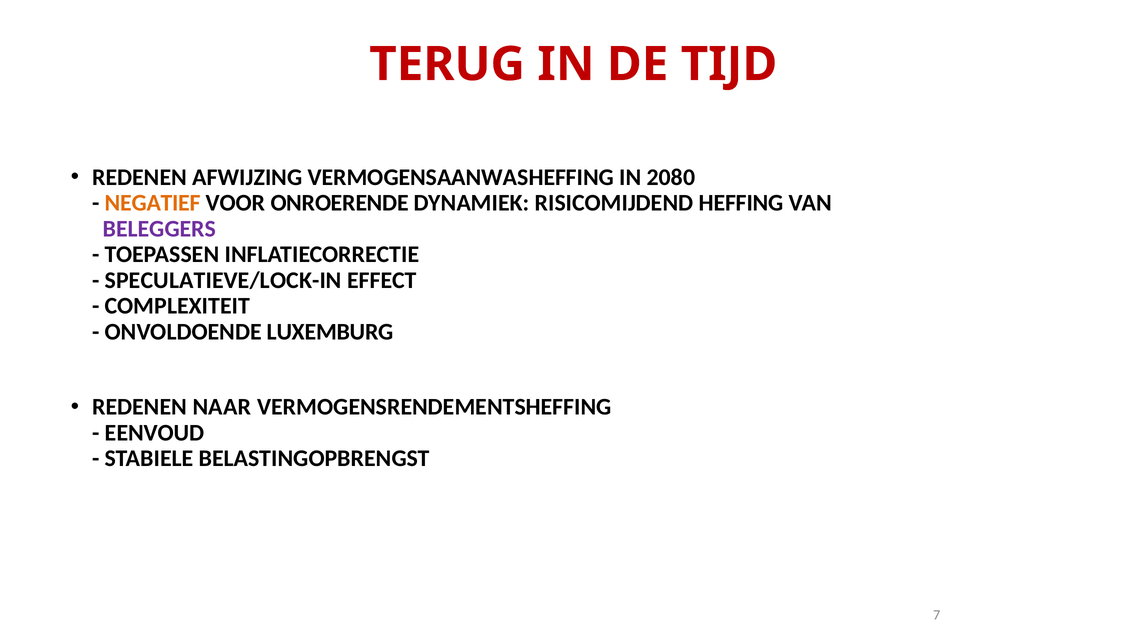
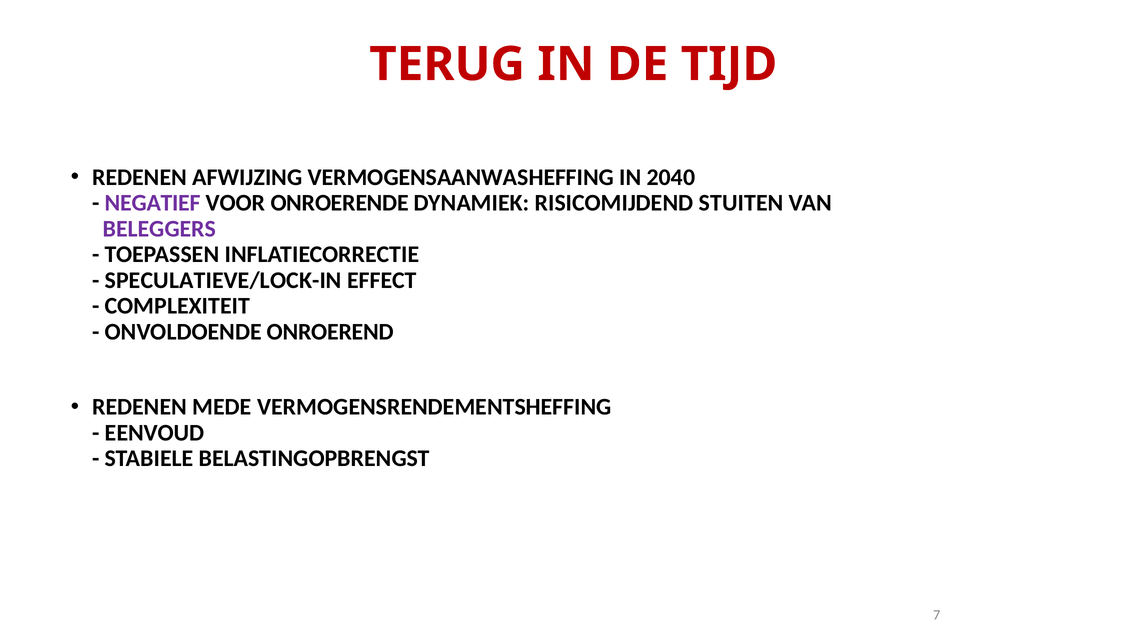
2080: 2080 -> 2040
NEGATIEF colour: orange -> purple
HEFFING: HEFFING -> STUITEN
LUXEMBURG: LUXEMBURG -> ONROEREND
NAAR: NAAR -> MEDE
